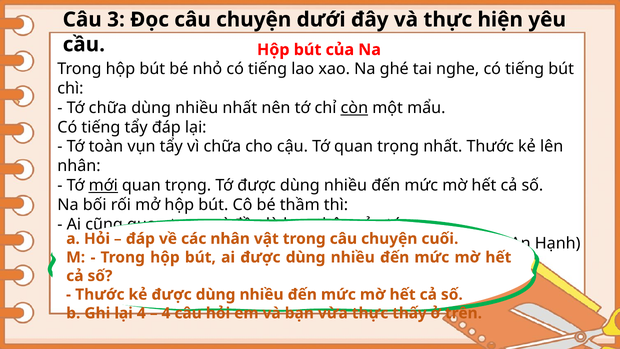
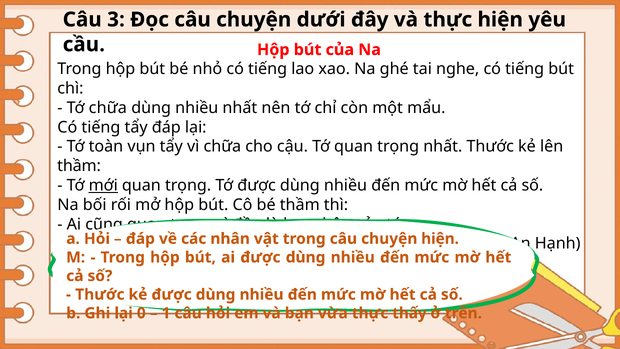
còn underline: present -> none
nhân at (79, 166): nhân -> thầm
chuyện cuối: cuối -> hiện
lại 4: 4 -> 0
4 at (166, 313): 4 -> 1
